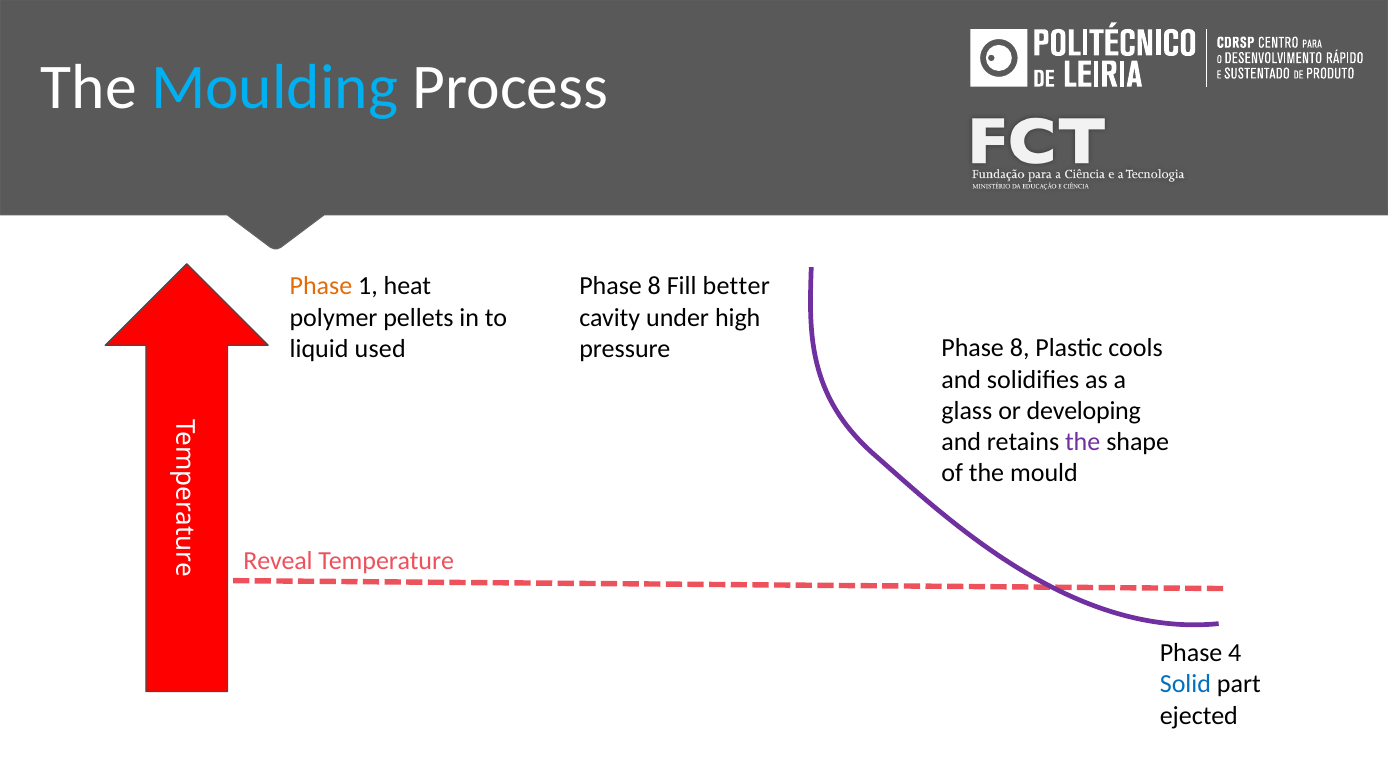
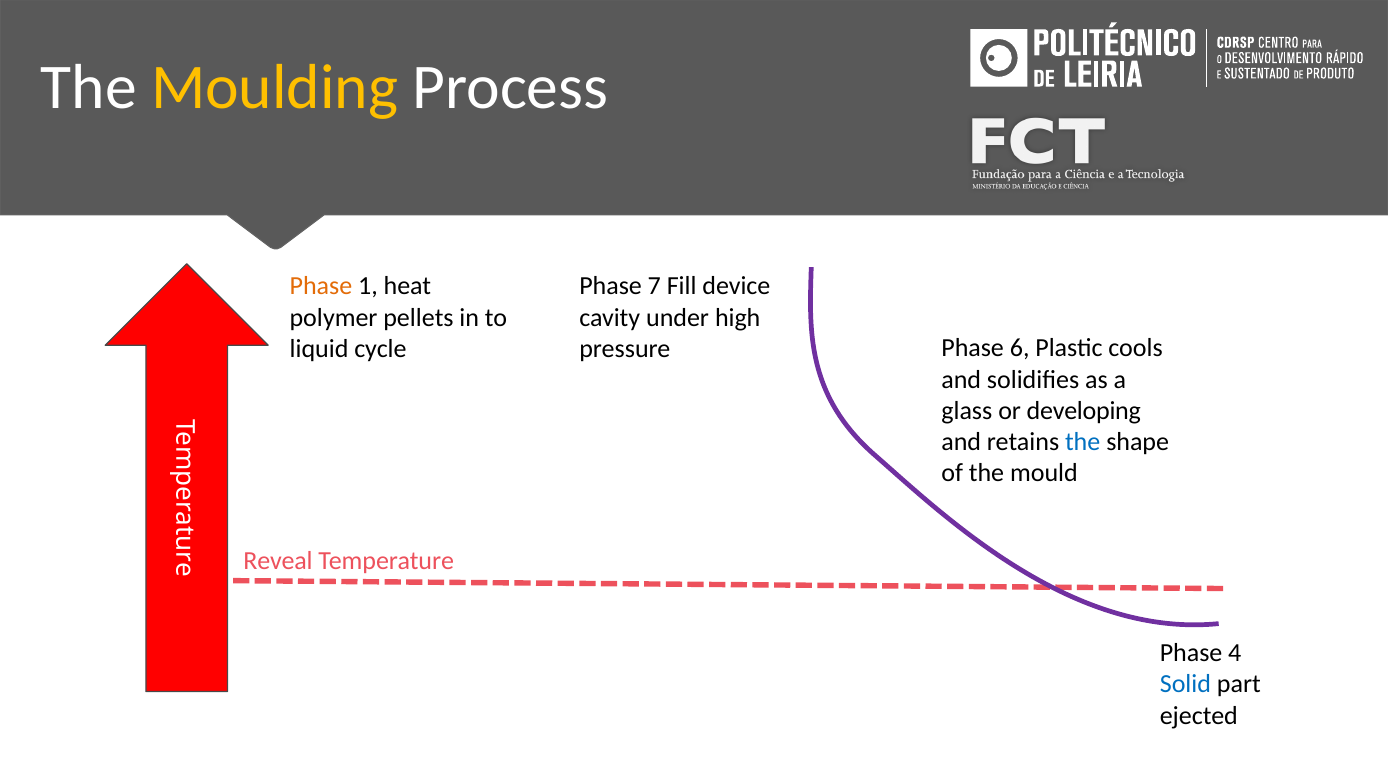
Moulding colour: light blue -> yellow
8 at (654, 286): 8 -> 7
better: better -> device
8 at (1020, 348): 8 -> 6
used: used -> cycle
the at (1083, 442) colour: purple -> blue
